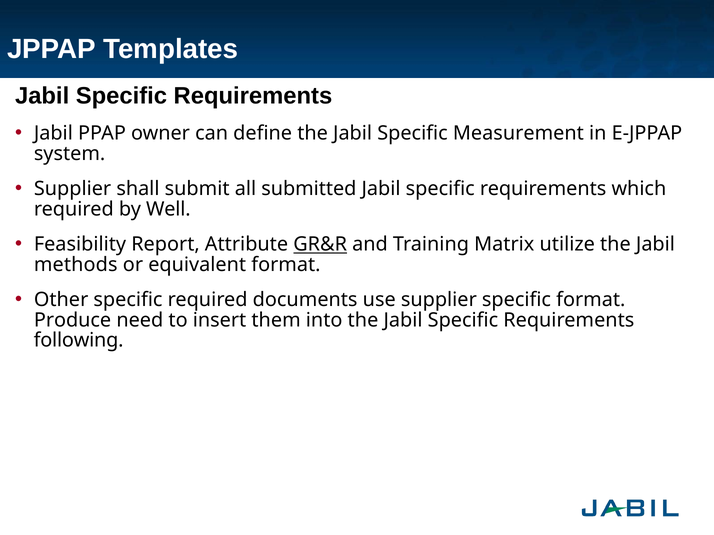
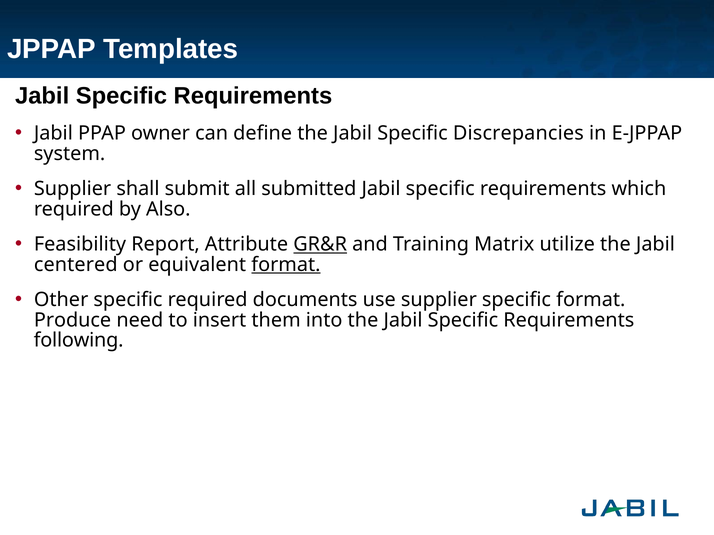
Measurement: Measurement -> Discrepancies
Well: Well -> Also
methods: methods -> centered
format at (286, 265) underline: none -> present
